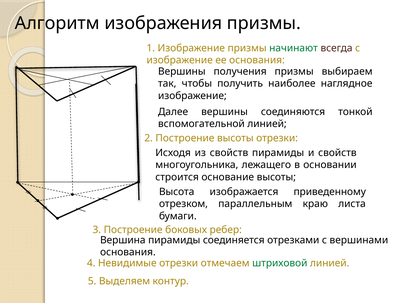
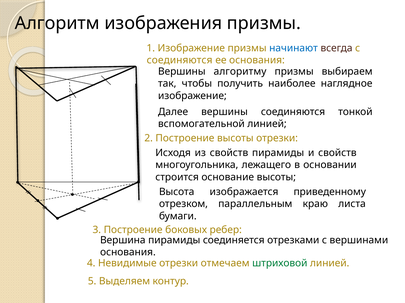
начинают colour: green -> blue
изображение at (180, 60): изображение -> соединяются
получения: получения -> алгоритму
